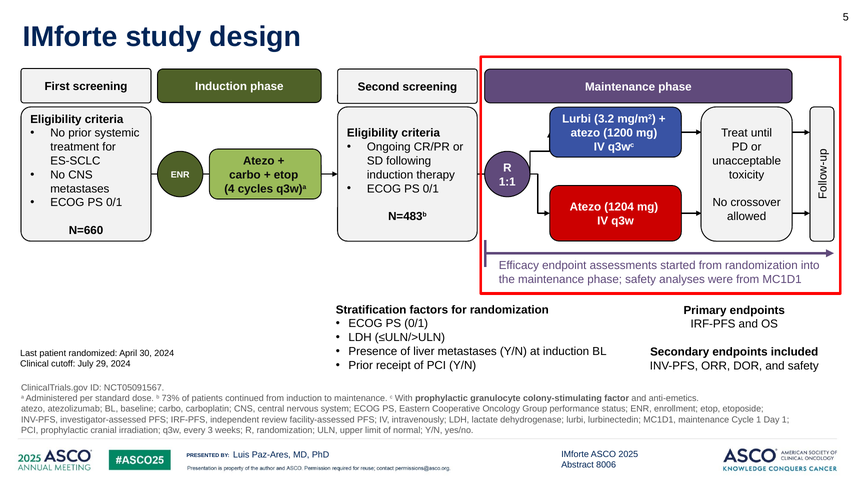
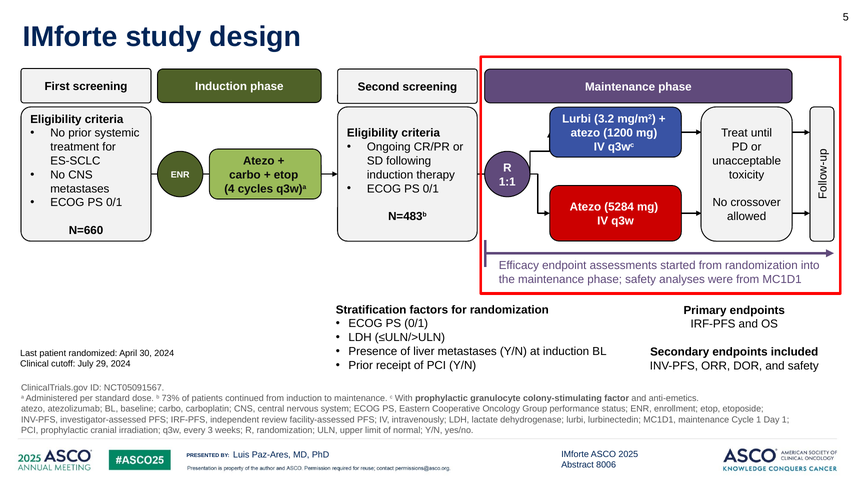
1204: 1204 -> 5284
